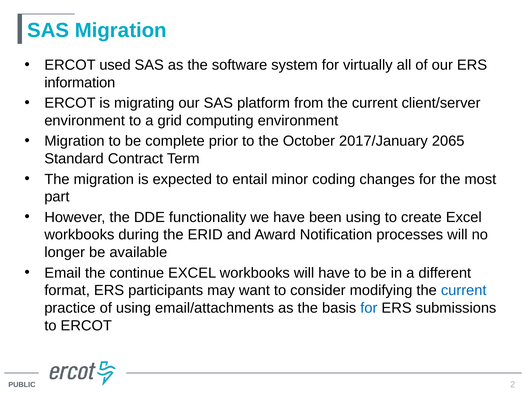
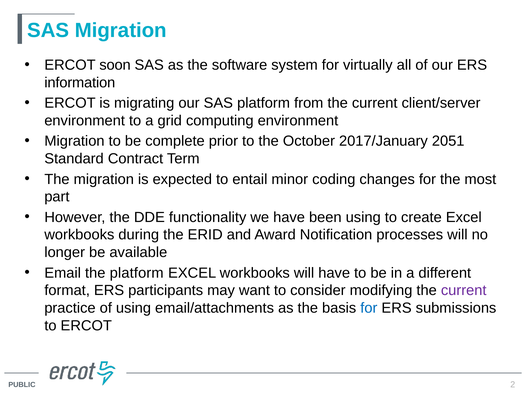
used: used -> soon
2065: 2065 -> 2051
the continue: continue -> platform
current at (464, 291) colour: blue -> purple
